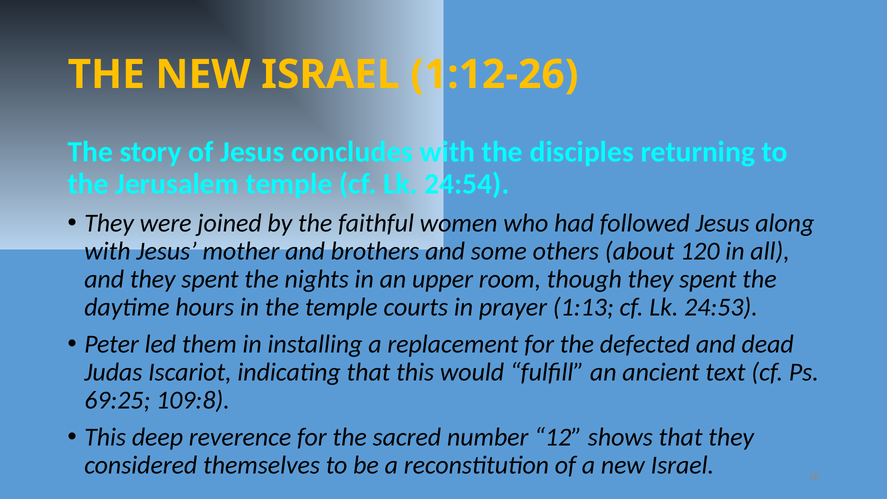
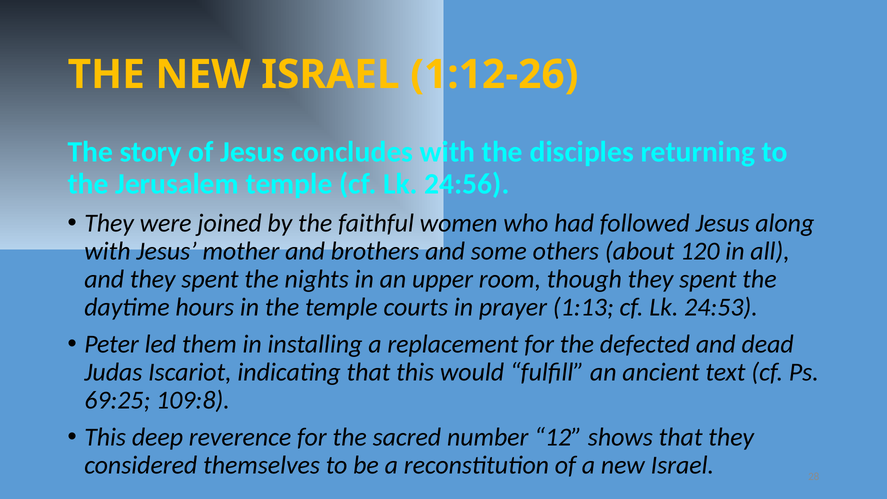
24:54: 24:54 -> 24:56
